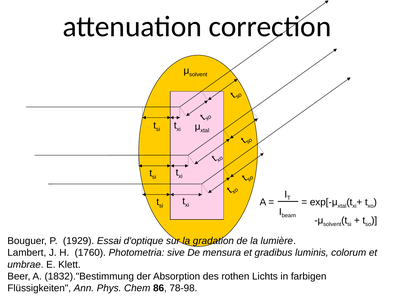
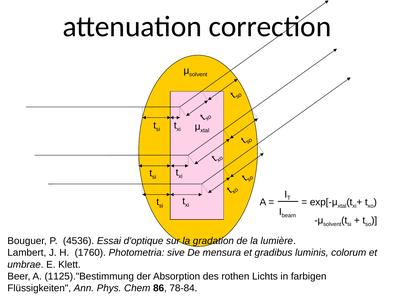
1929: 1929 -> 4536
1832)."Bestimmung: 1832)."Bestimmung -> 1125)."Bestimmung
78-98: 78-98 -> 78-84
